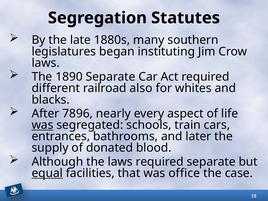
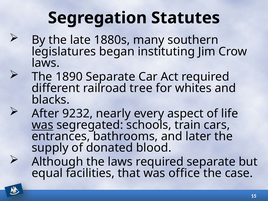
also: also -> tree
7896: 7896 -> 9232
equal underline: present -> none
